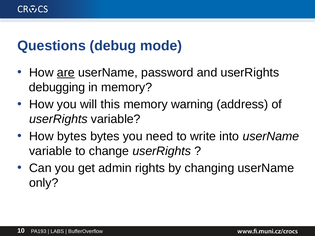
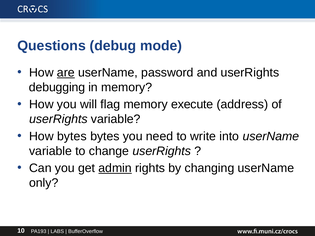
this: this -> flag
warning: warning -> execute
admin underline: none -> present
